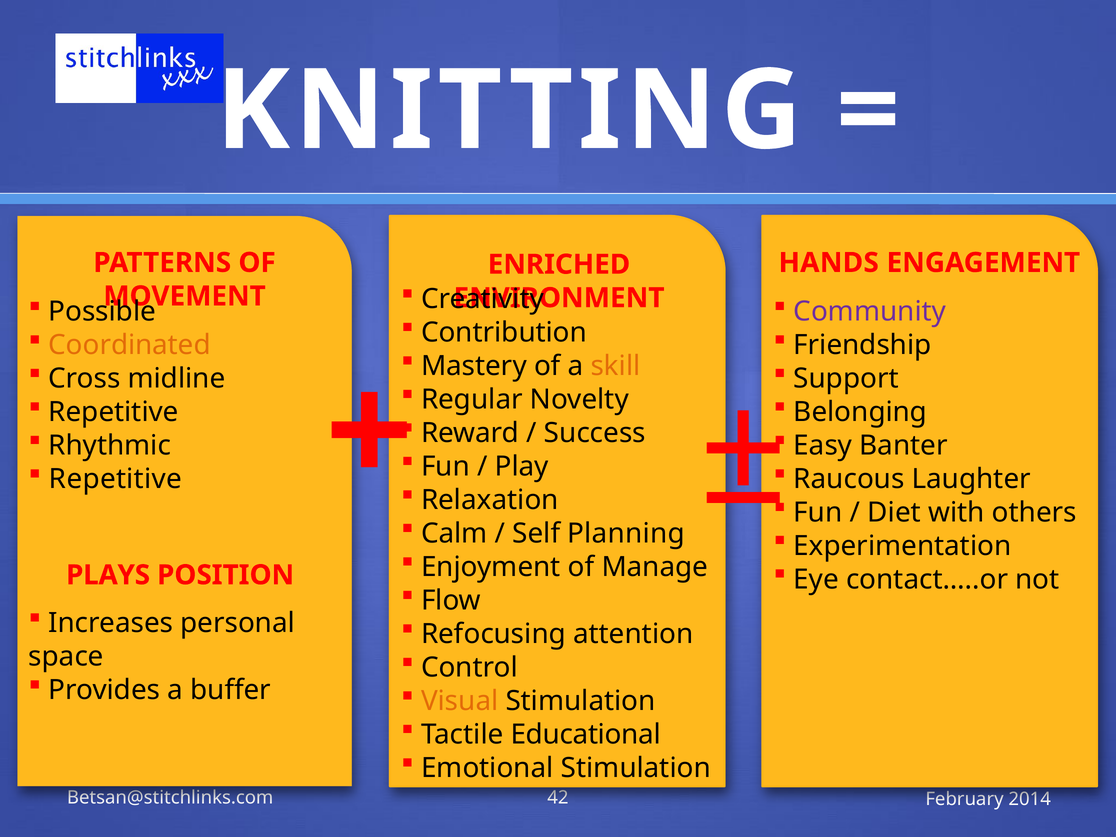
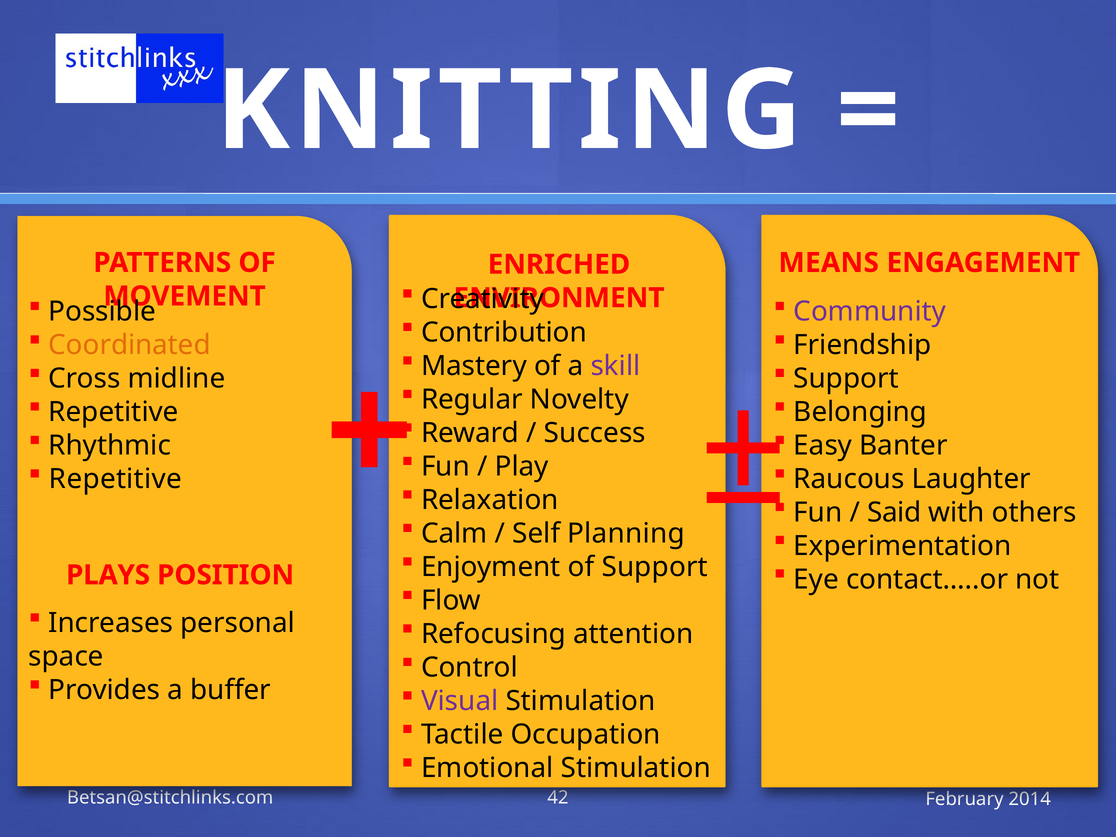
HANDS: HANDS -> MEANS
skill colour: orange -> purple
Diet: Diet -> Said
of Manage: Manage -> Support
Visual colour: orange -> purple
Educational: Educational -> Occupation
